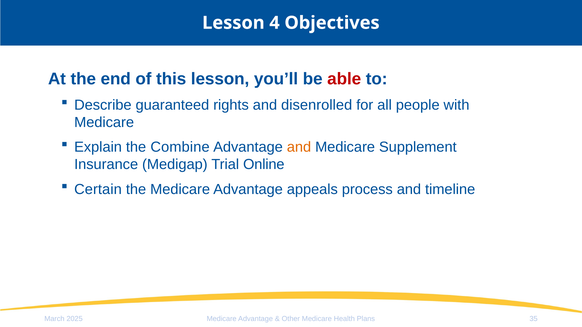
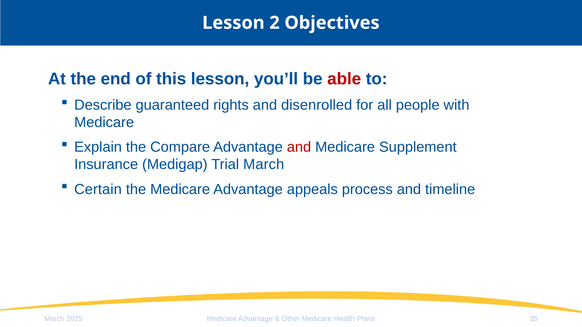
4: 4 -> 2
Combine: Combine -> Compare
and at (299, 147) colour: orange -> red
Trial Online: Online -> March
